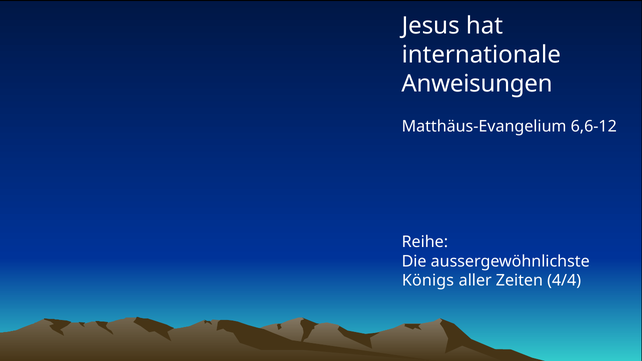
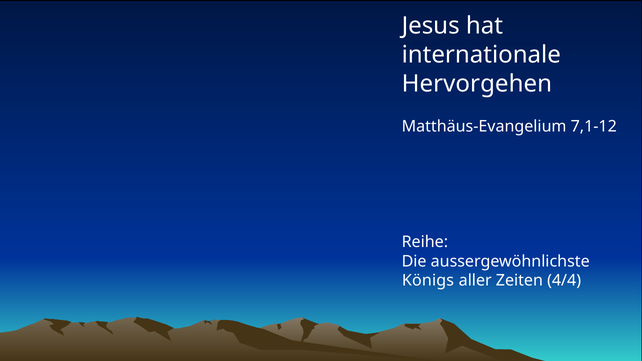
Anweisungen: Anweisungen -> Hervorgehen
6,6-12: 6,6-12 -> 7,1-12
